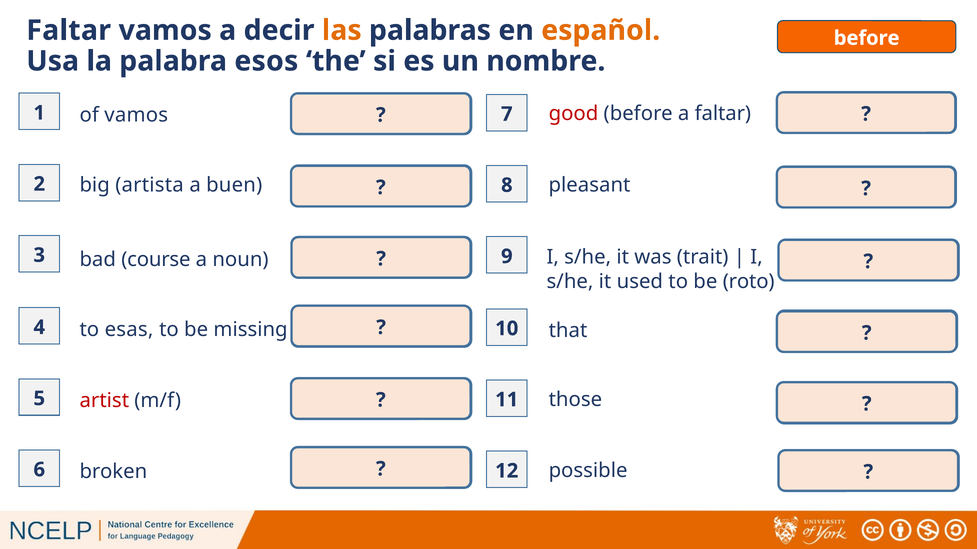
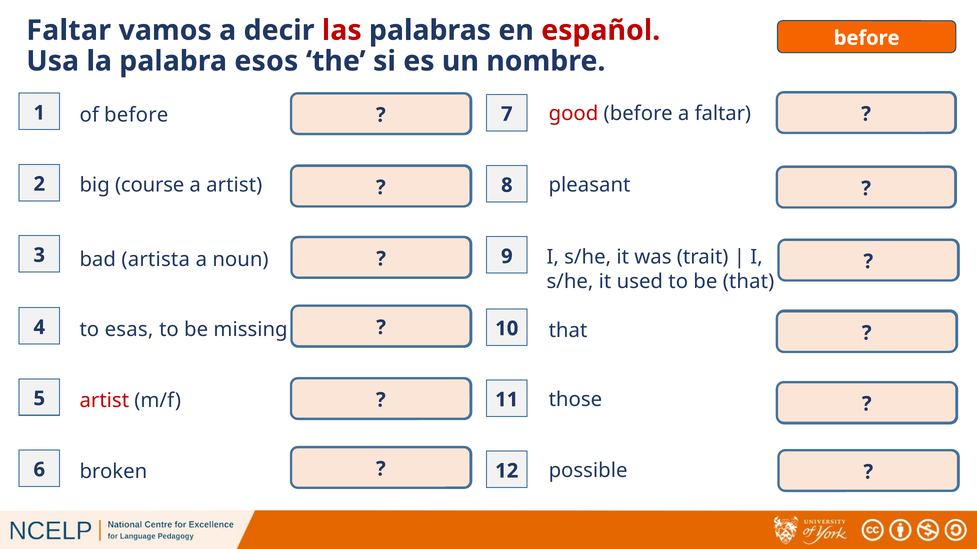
las colour: orange -> red
español colour: orange -> red
of vamos: vamos -> before
big artista: artista -> course
a buen: buen -> artist
bad course: course -> artista
be roto: roto -> that
